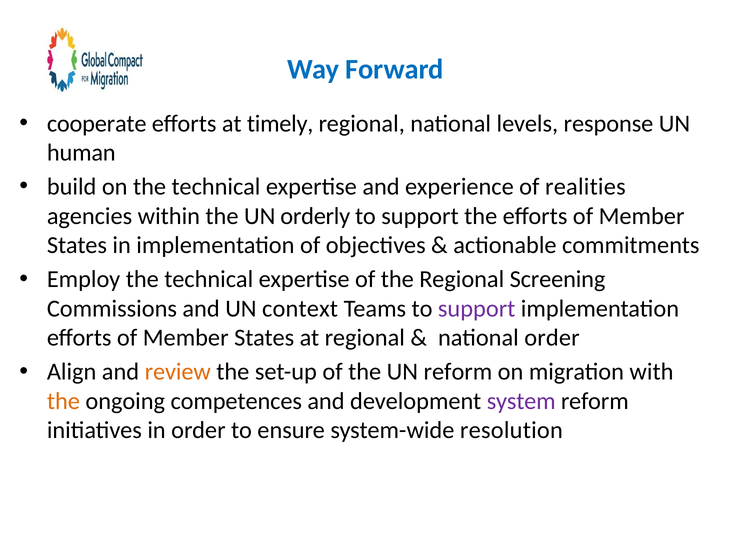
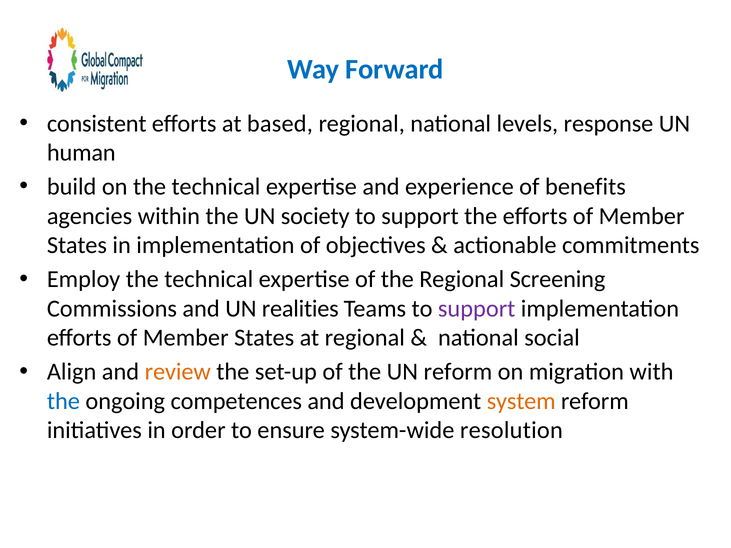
cooperate: cooperate -> consistent
timely: timely -> based
realities: realities -> benefits
orderly: orderly -> society
context: context -> realities
national order: order -> social
the at (63, 401) colour: orange -> blue
system colour: purple -> orange
